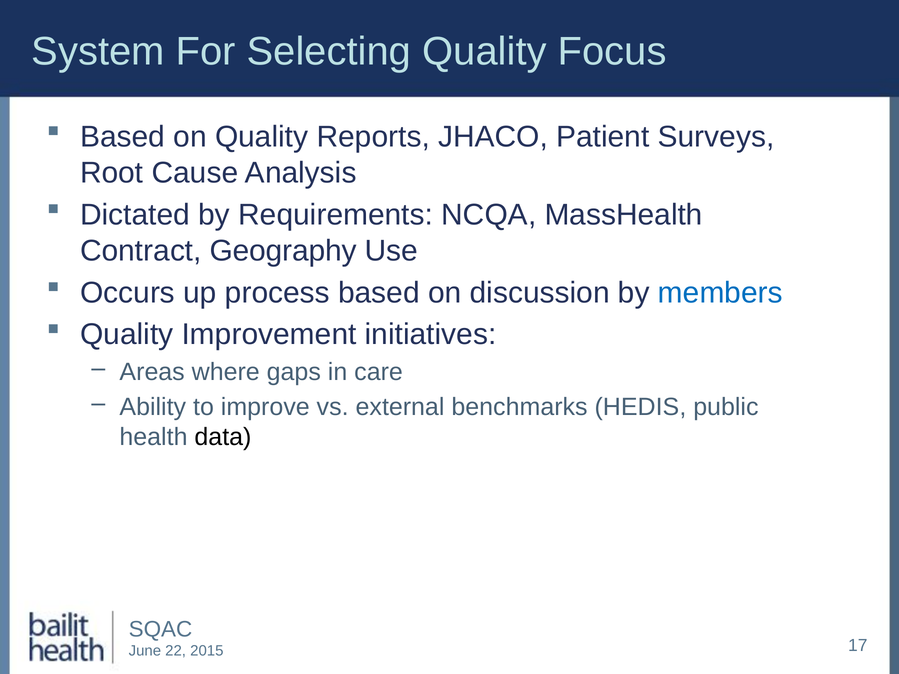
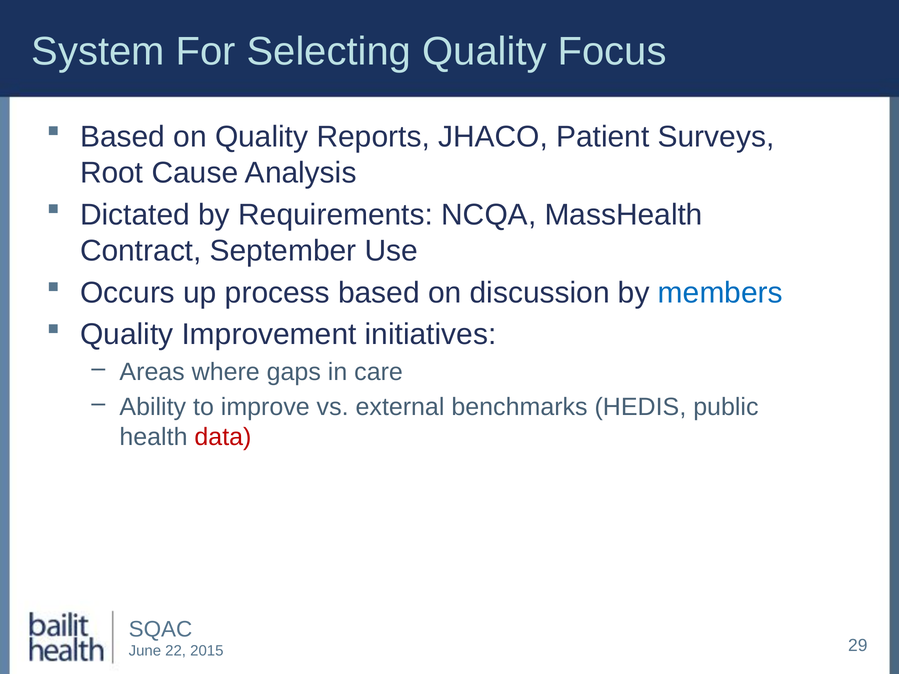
Geography: Geography -> September
data colour: black -> red
17: 17 -> 29
